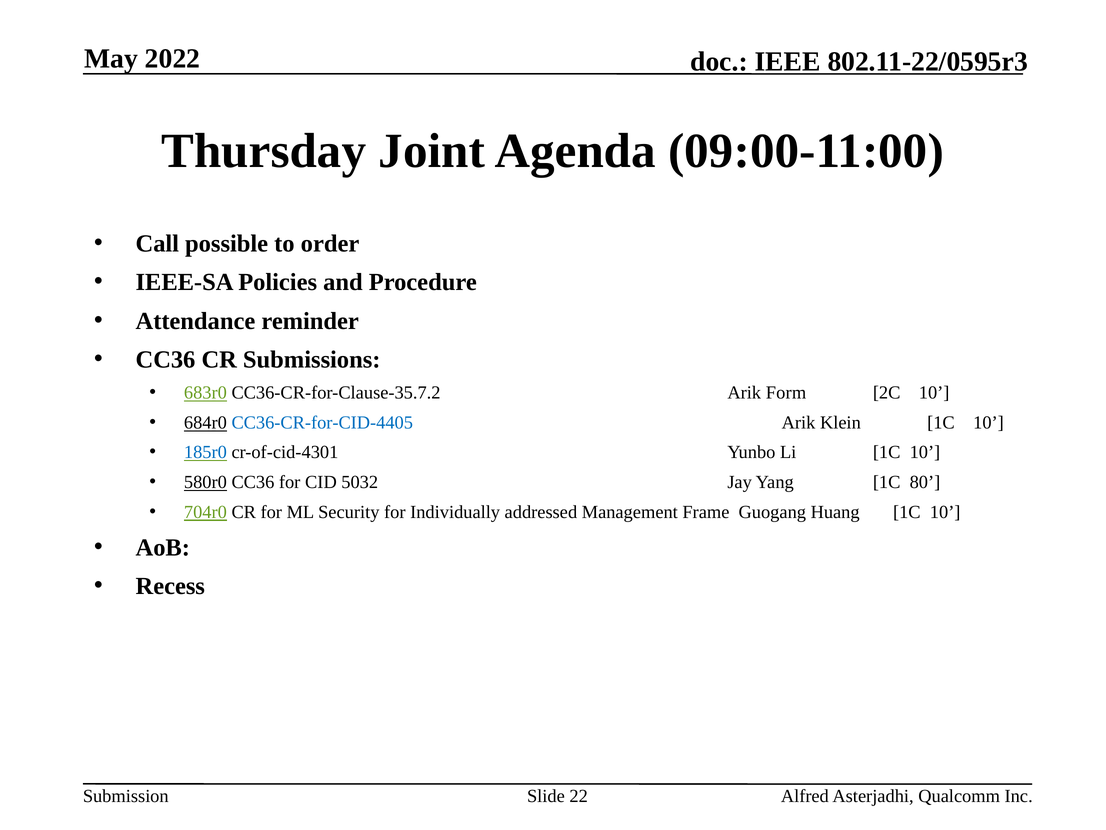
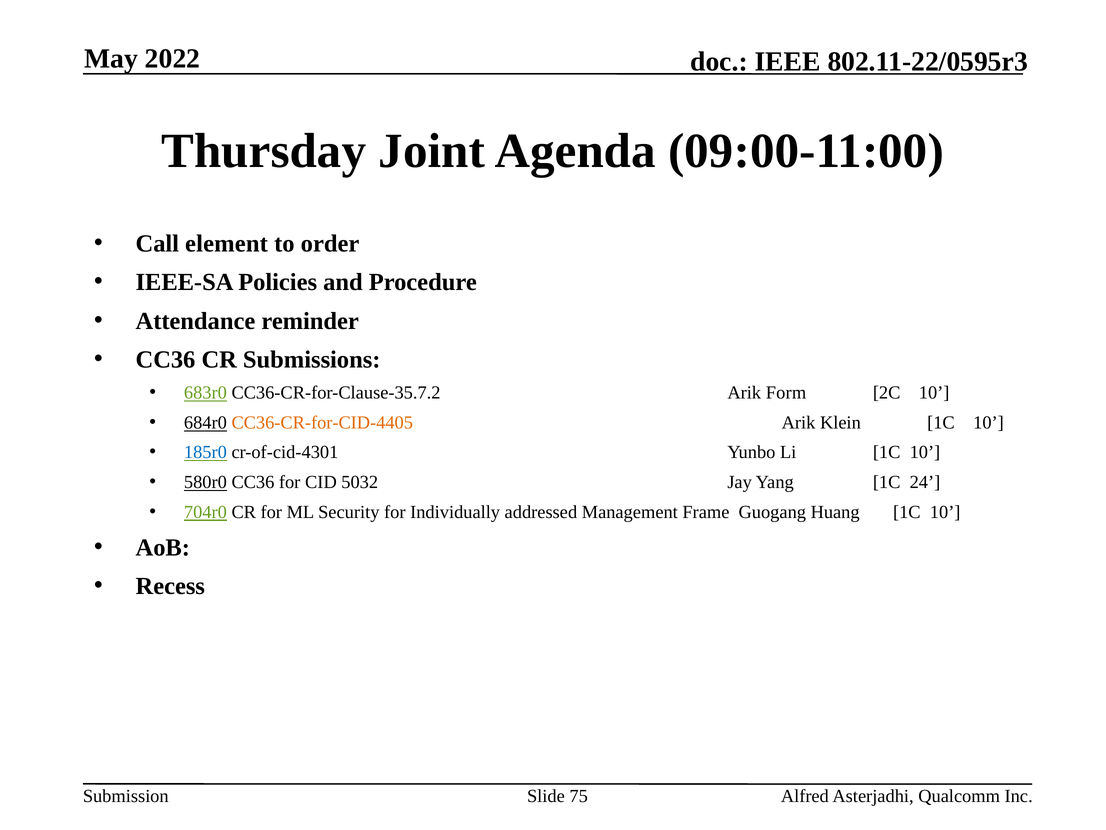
possible: possible -> element
CC36-CR-for-CID-4405 colour: blue -> orange
80: 80 -> 24
22: 22 -> 75
